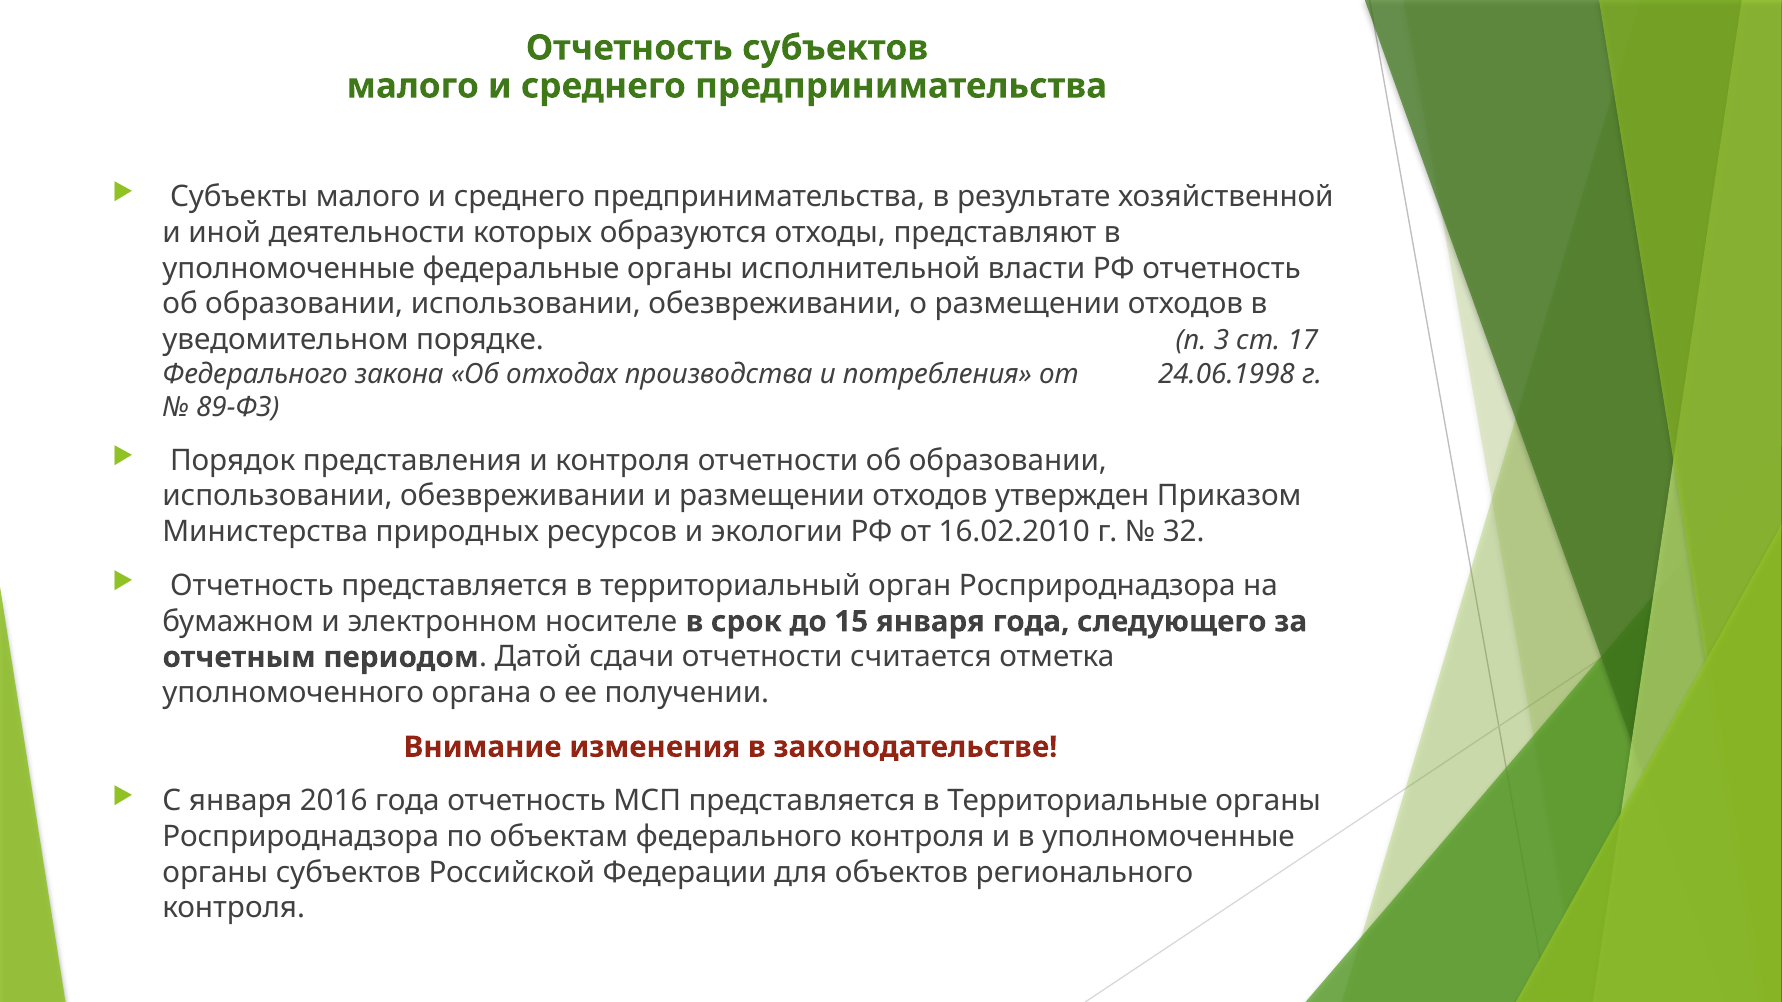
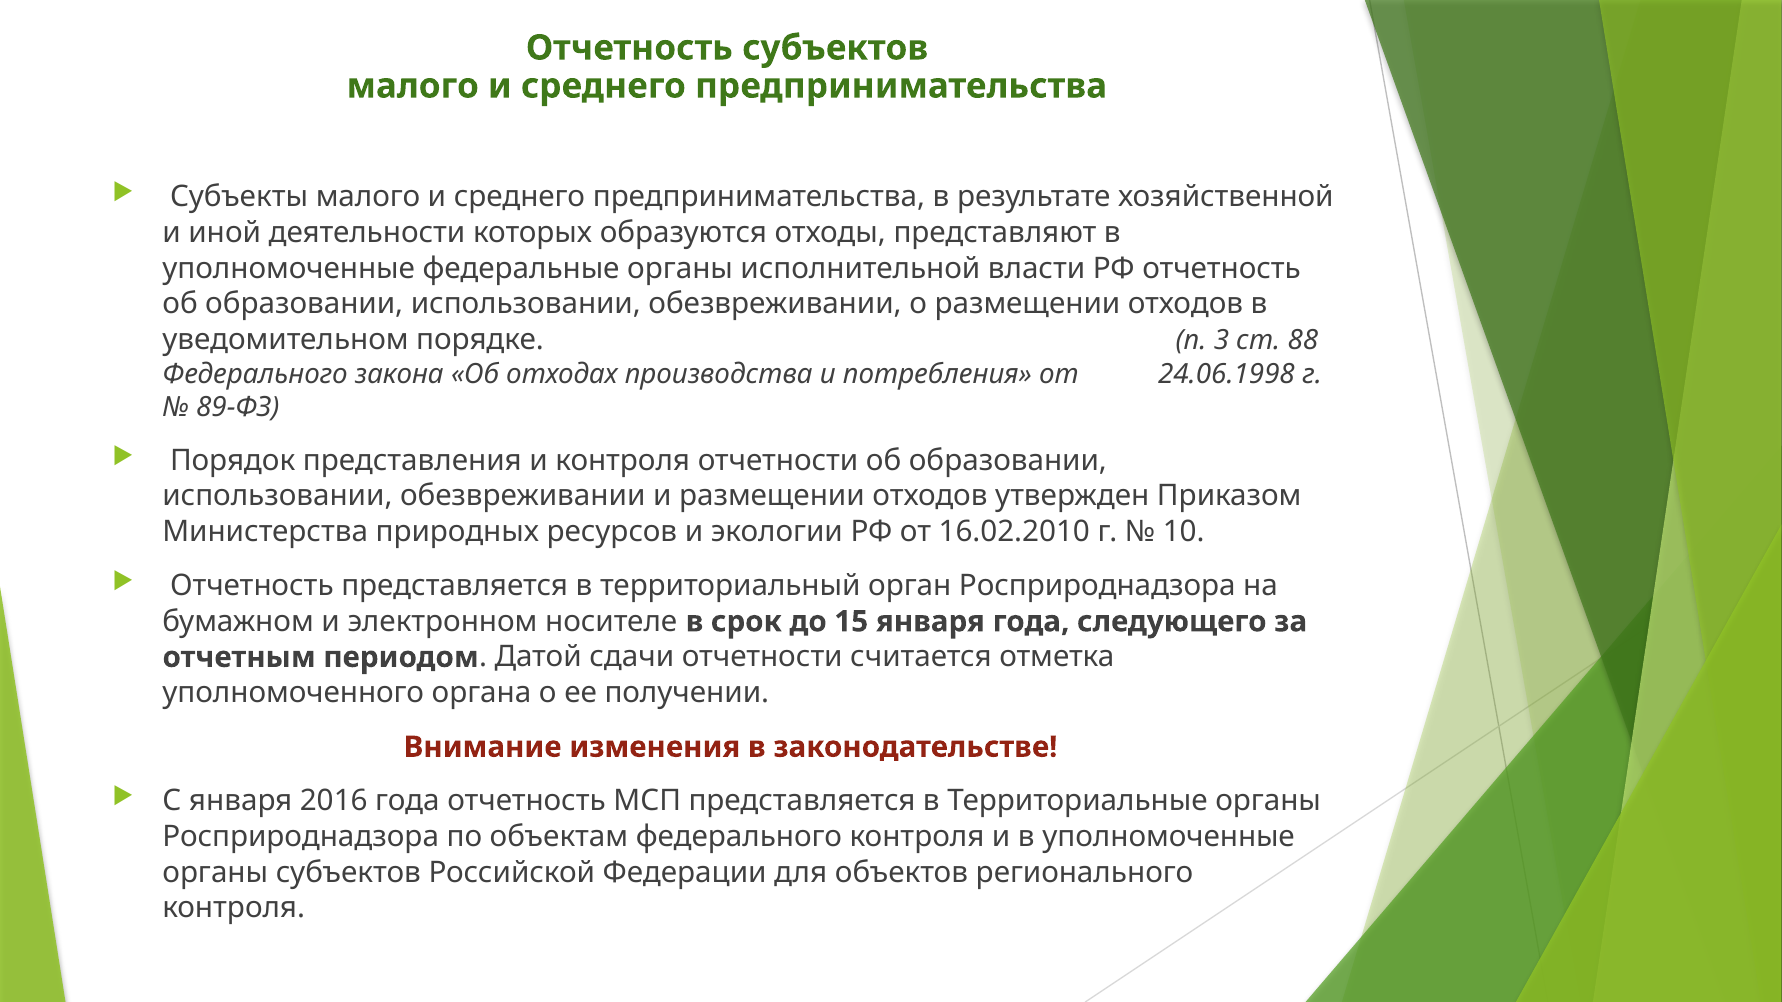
17: 17 -> 88
32: 32 -> 10
